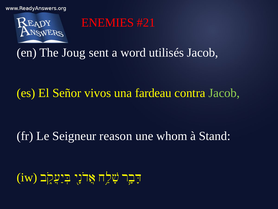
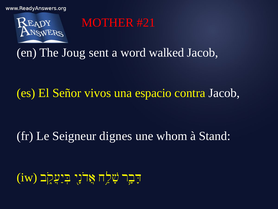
ENEMIES: ENEMIES -> MOTHER
utilisés: utilisés -> walked
fardeau: fardeau -> espacio
Jacob at (224, 93) colour: light green -> white
reason: reason -> dignes
